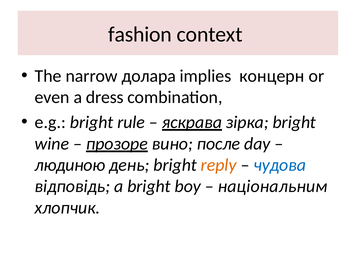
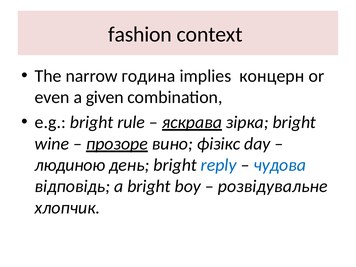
долара: долара -> година
dress: dress -> given
после: после -> фізікс
reply colour: orange -> blue
національним: національним -> розвідувальне
